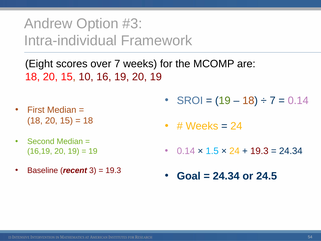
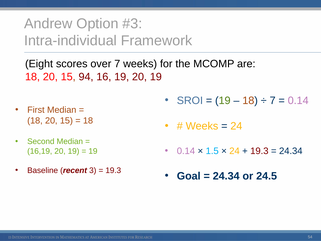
10: 10 -> 94
